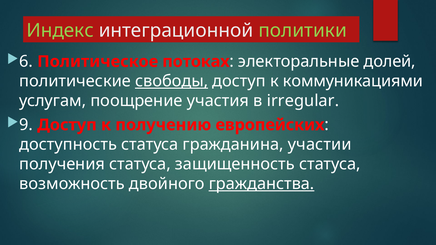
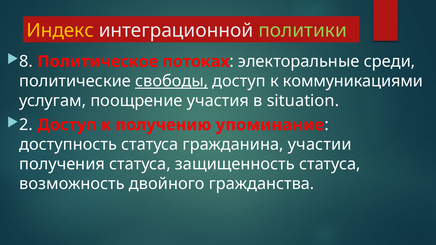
Индекс colour: light green -> yellow
6: 6 -> 8
долей: долей -> среди
irregular: irregular -> situation
9: 9 -> 2
европейских: европейских -> упоминание
гражданства underline: present -> none
